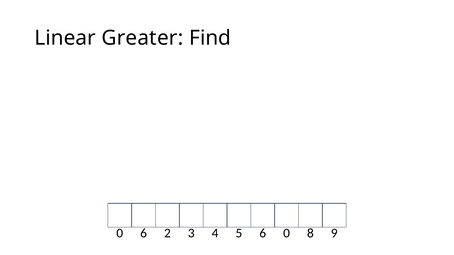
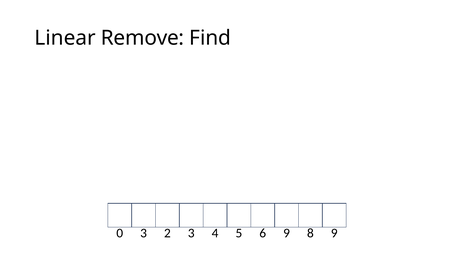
Greater: Greater -> Remove
0 6: 6 -> 3
6 0: 0 -> 9
